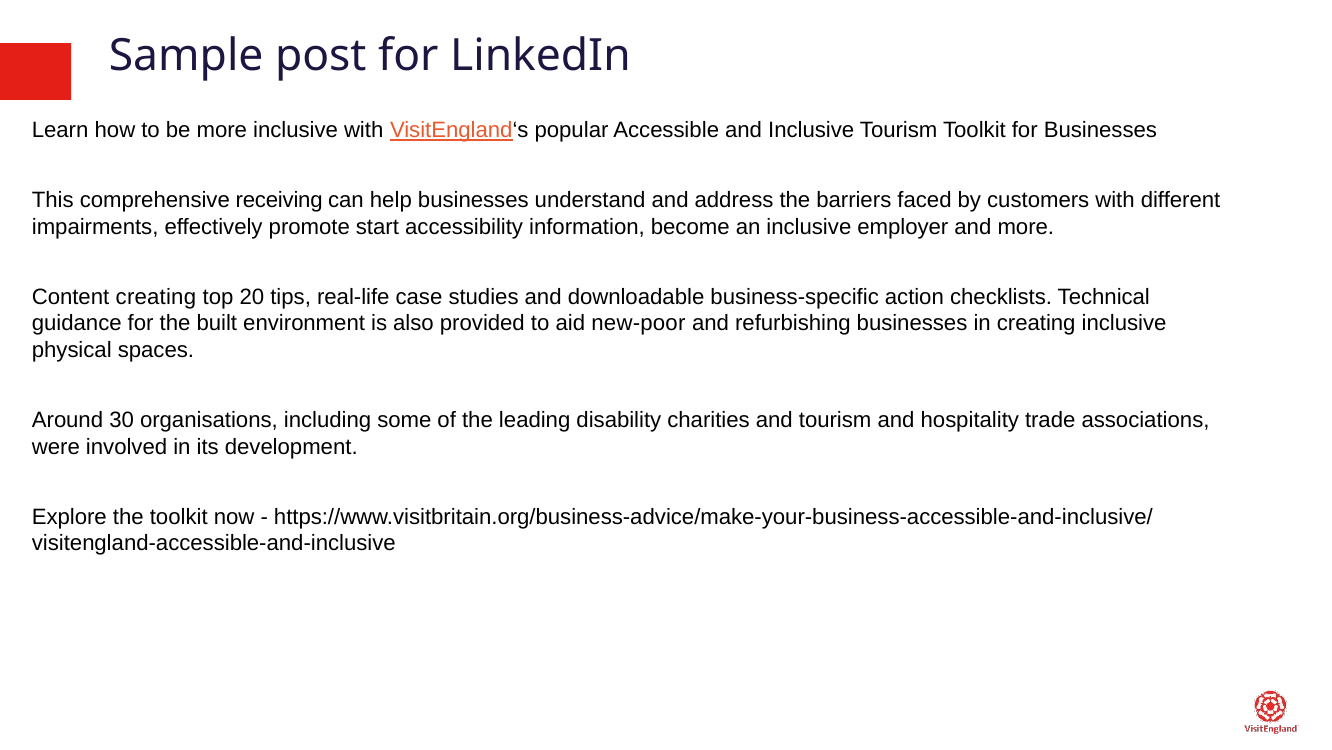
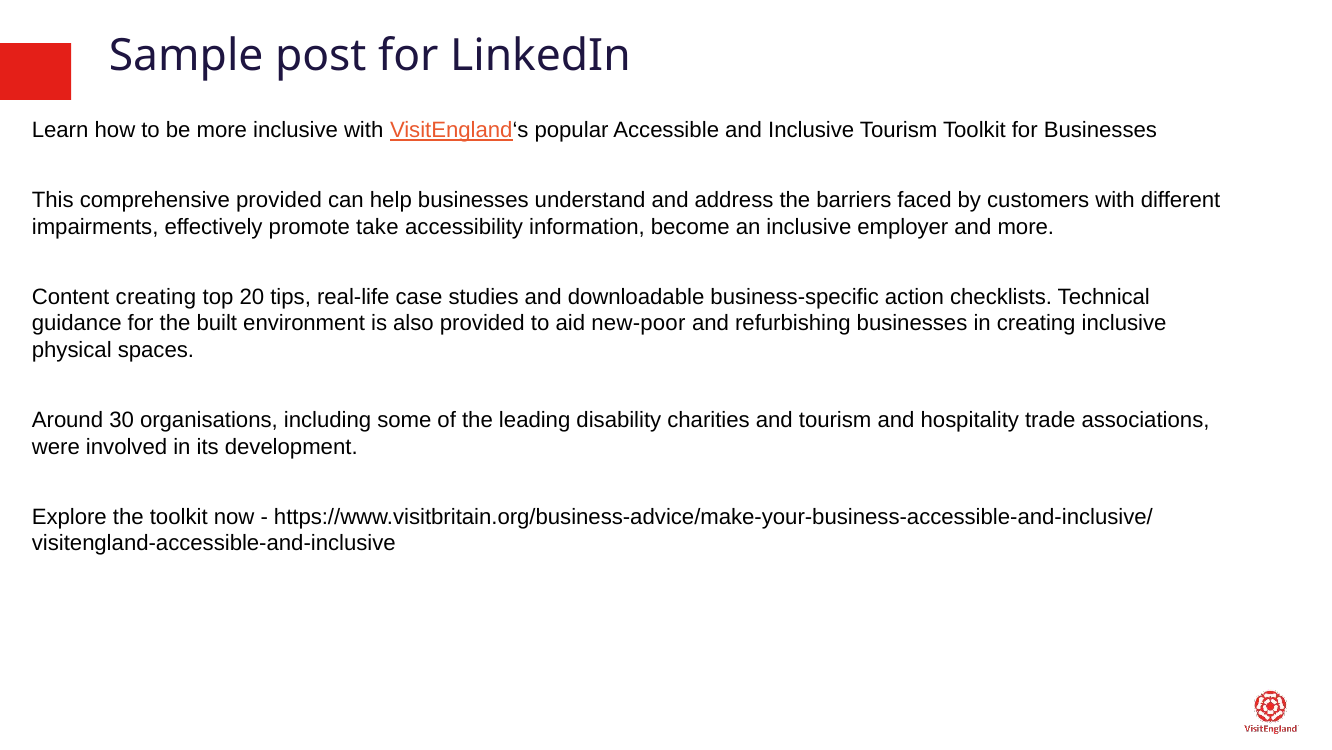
comprehensive receiving: receiving -> provided
start: start -> take
